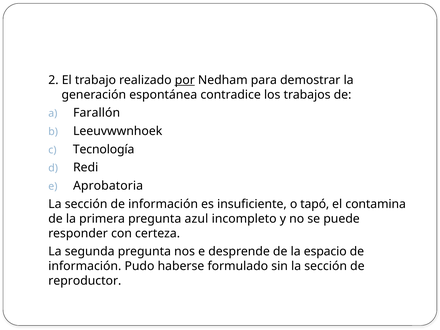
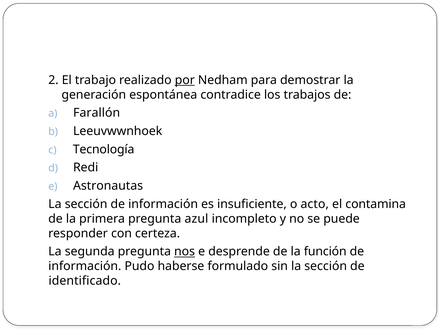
Aprobatoria: Aprobatoria -> Astronautas
tapó: tapó -> acto
nos underline: none -> present
espacio: espacio -> función
reproductor: reproductor -> identificado
